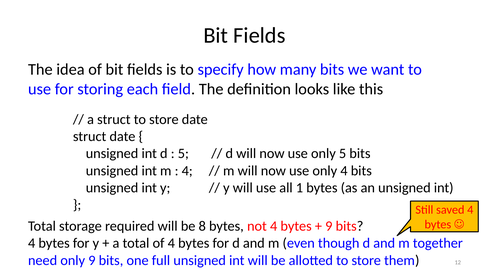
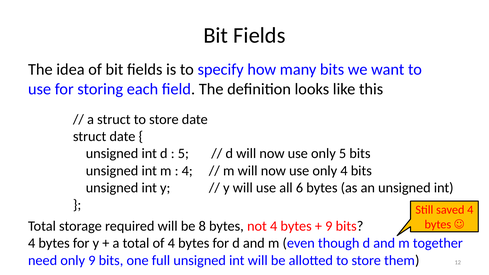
1: 1 -> 6
